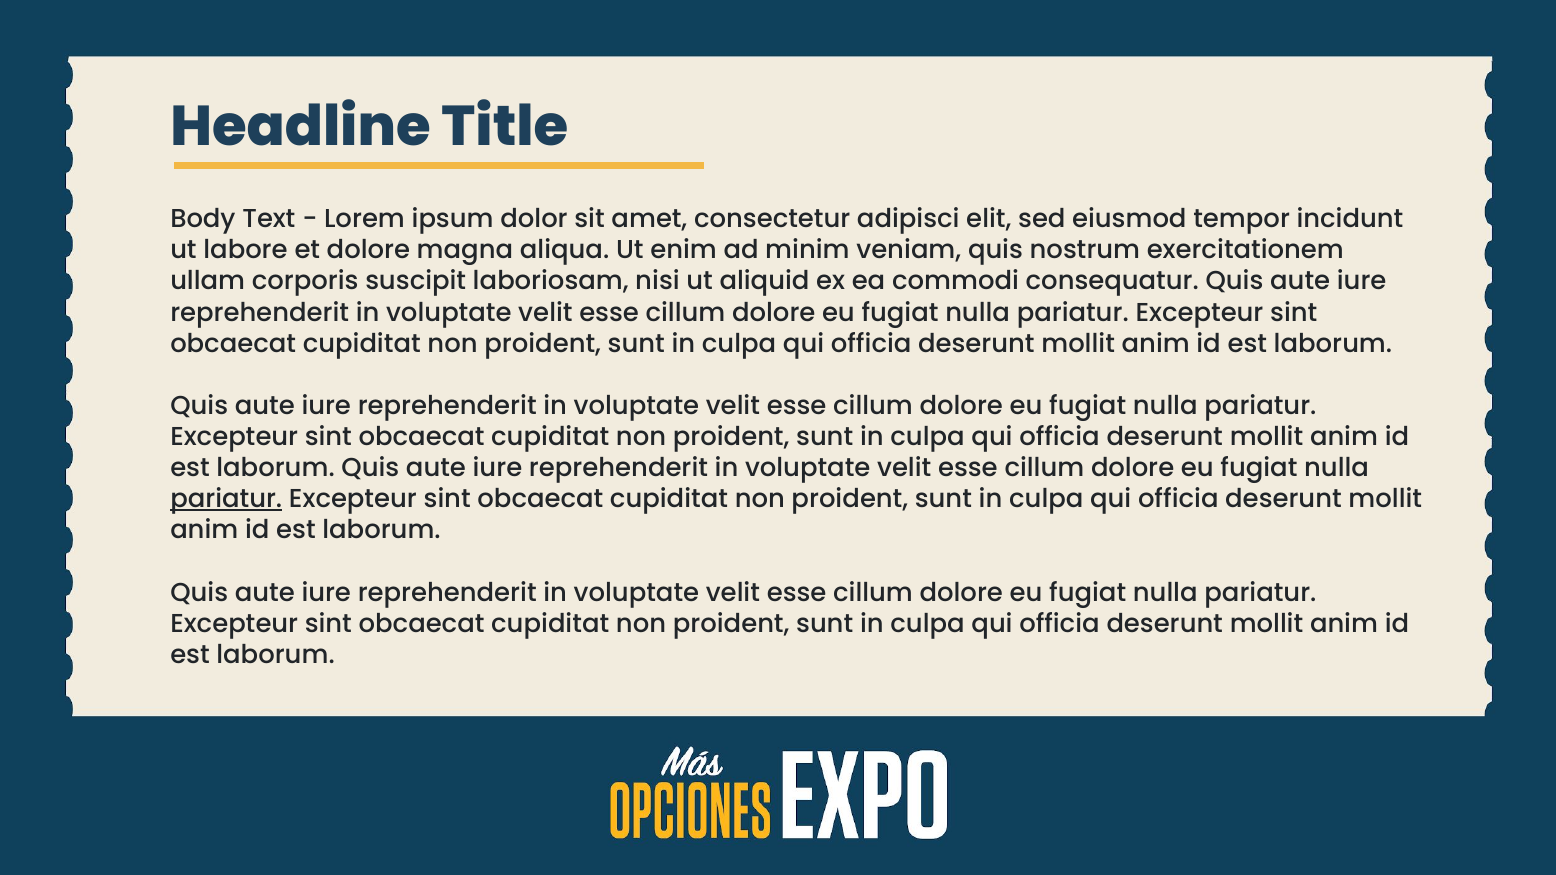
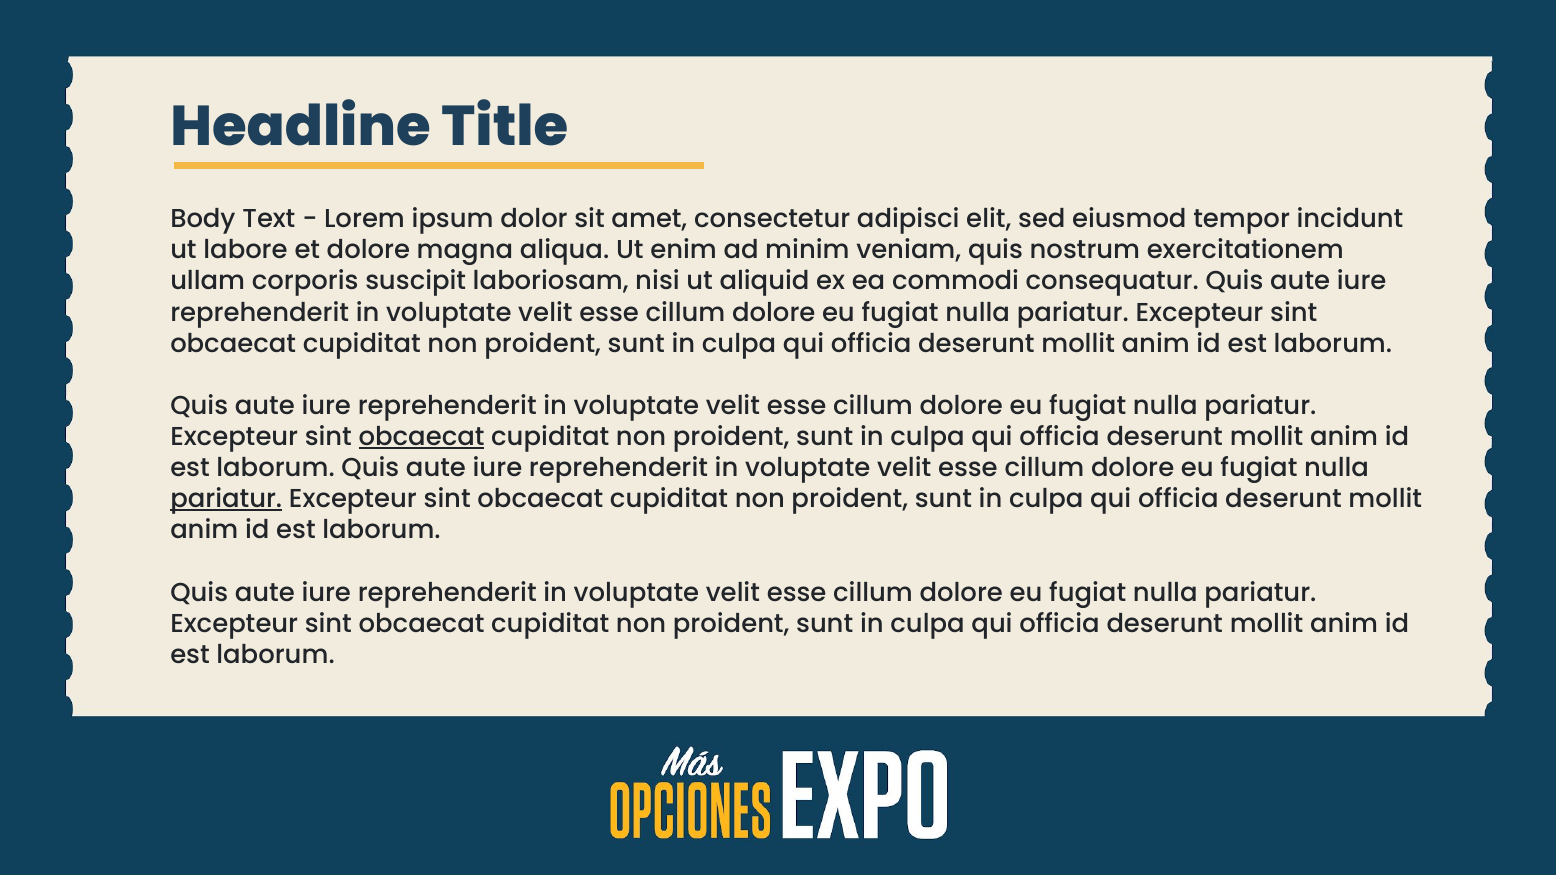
obcaecat at (422, 437) underline: none -> present
